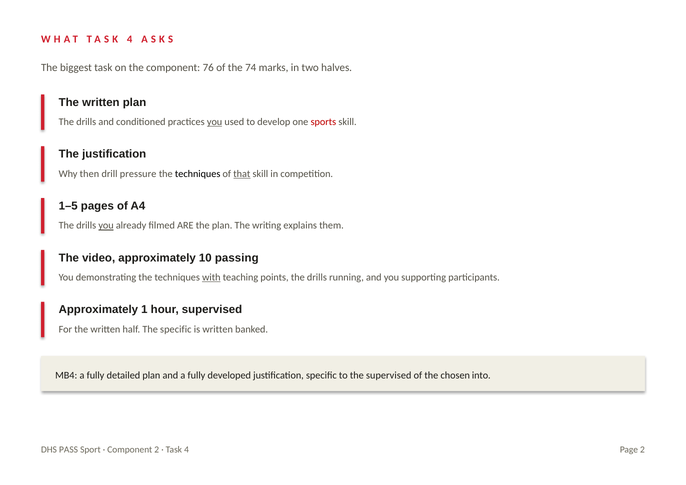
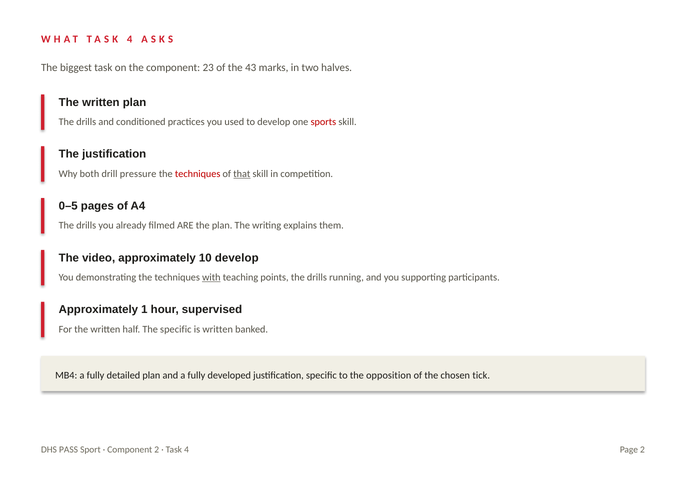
76: 76 -> 23
74: 74 -> 43
you at (215, 122) underline: present -> none
then: then -> both
techniques at (198, 174) colour: black -> red
1–5: 1–5 -> 0–5
you at (106, 226) underline: present -> none
10 passing: passing -> develop
the supervised: supervised -> opposition
into: into -> tick
